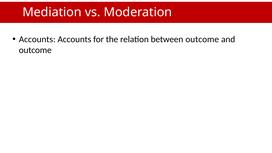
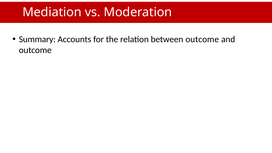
Accounts at (37, 39): Accounts -> Summary
